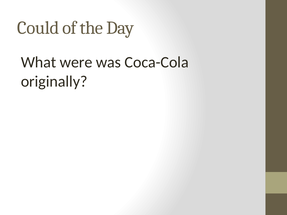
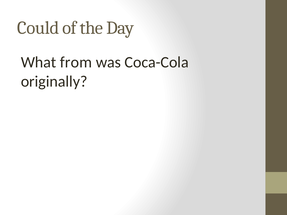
were: were -> from
